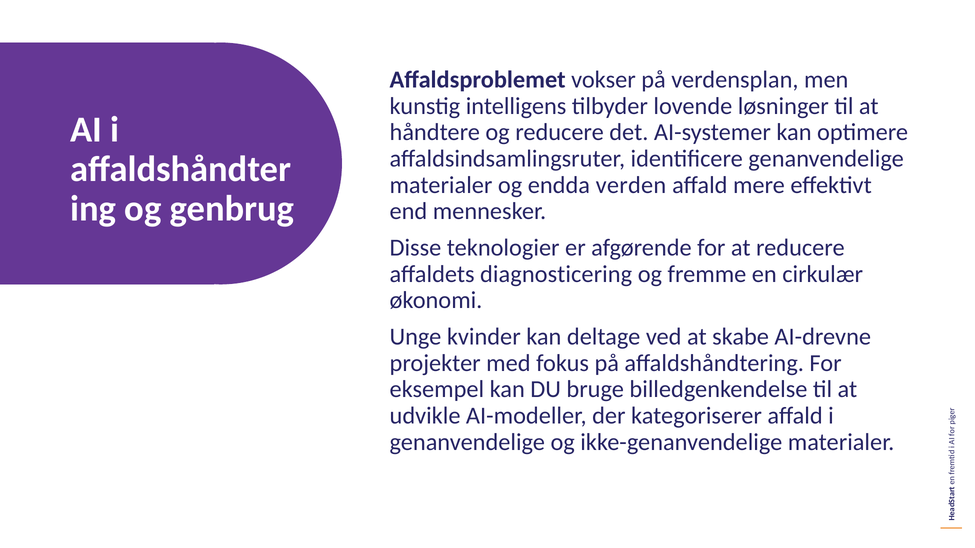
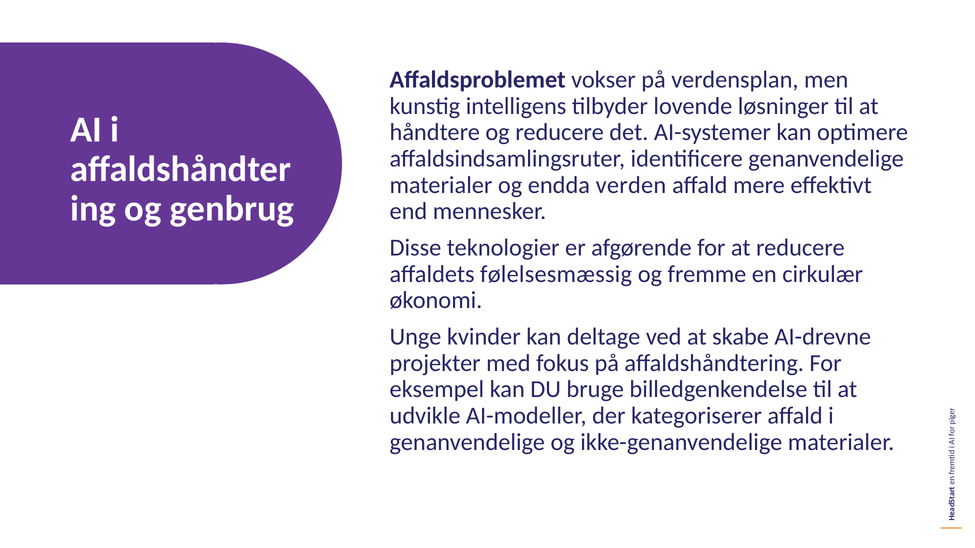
diagnosticering: diagnosticering -> følelsesmæssig
